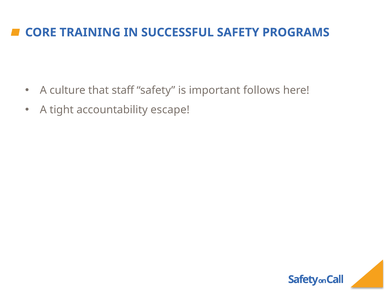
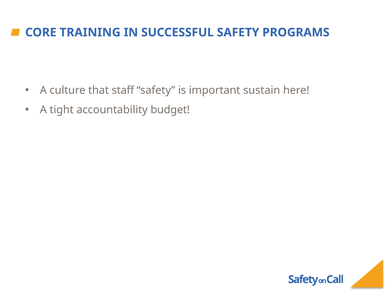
follows: follows -> sustain
escape: escape -> budget
